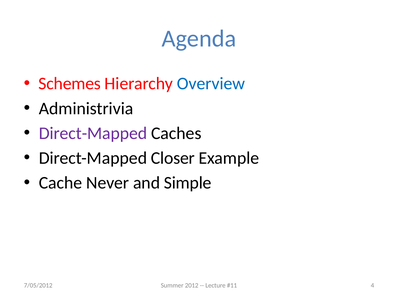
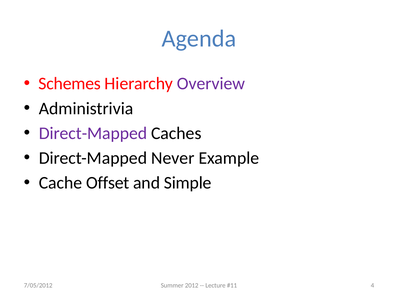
Overview colour: blue -> purple
Closer: Closer -> Never
Never: Never -> Offset
